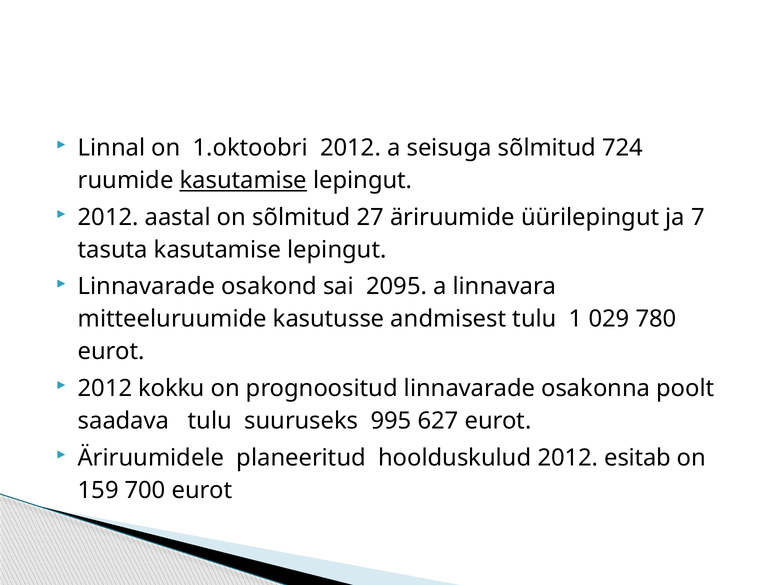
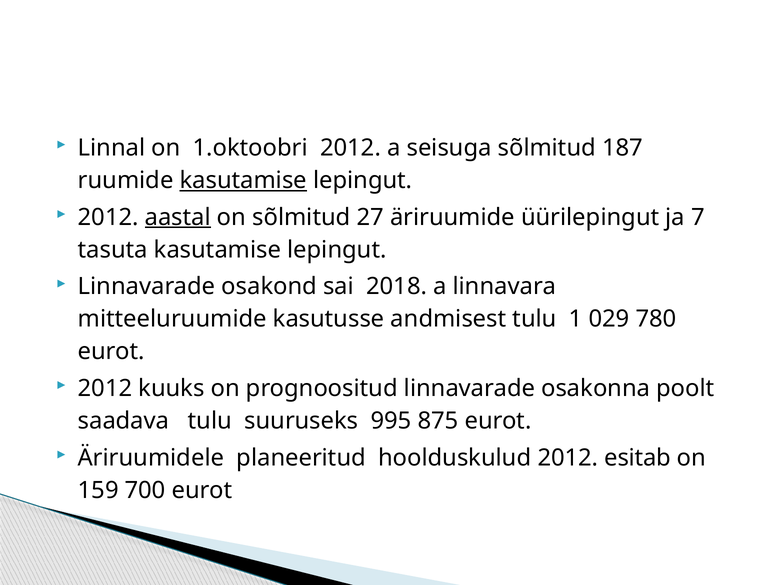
724: 724 -> 187
aastal underline: none -> present
2095: 2095 -> 2018
kokku: kokku -> kuuks
627: 627 -> 875
